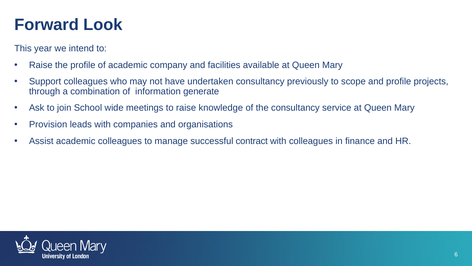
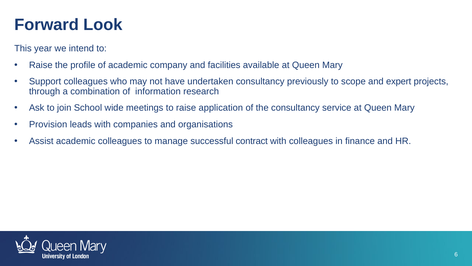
and profile: profile -> expert
generate: generate -> research
knowledge: knowledge -> application
